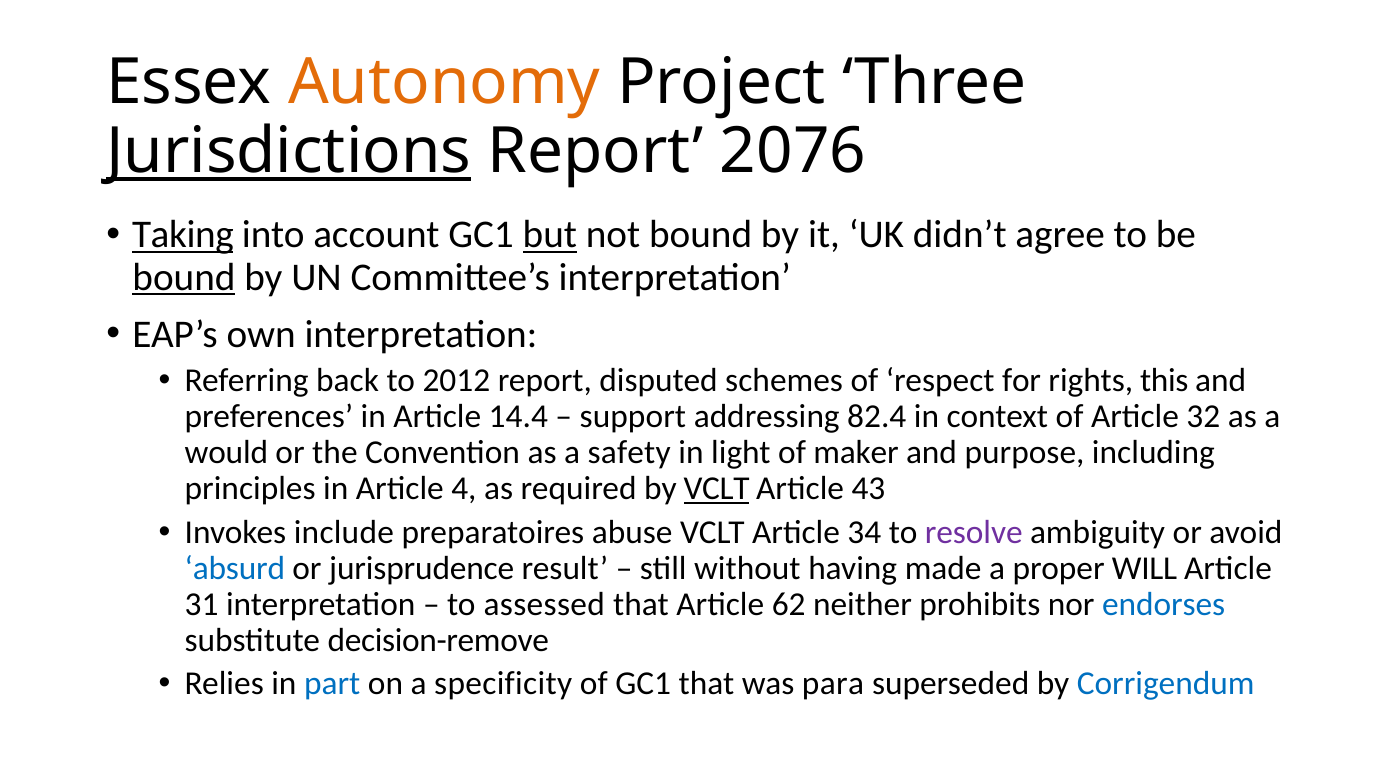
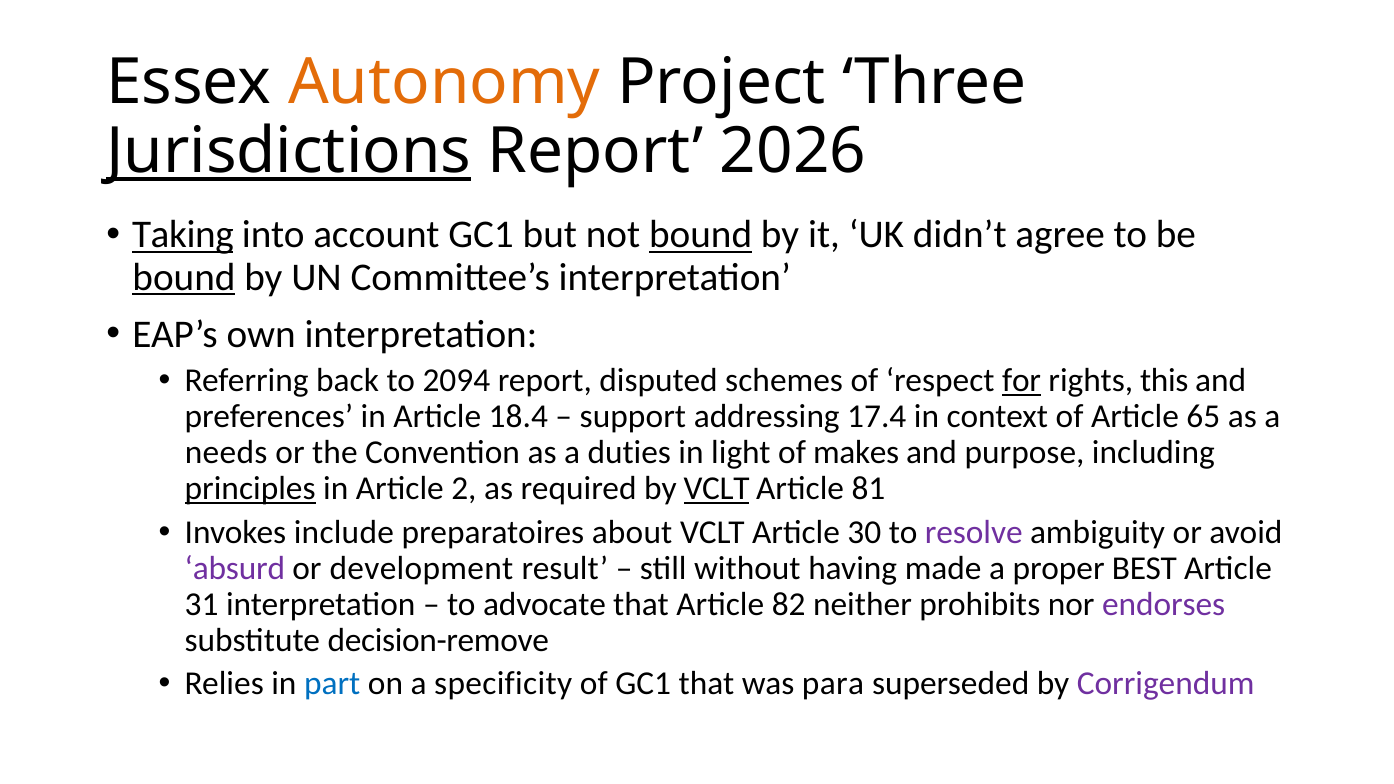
2076: 2076 -> 2026
but underline: present -> none
bound at (701, 235) underline: none -> present
2012: 2012 -> 2094
for underline: none -> present
14.4: 14.4 -> 18.4
82.4: 82.4 -> 17.4
32: 32 -> 65
would: would -> needs
safety: safety -> duties
maker: maker -> makes
principles underline: none -> present
4: 4 -> 2
43: 43 -> 81
abuse: abuse -> about
34: 34 -> 30
absurd colour: blue -> purple
jurisprudence: jurisprudence -> development
WILL: WILL -> BEST
assessed: assessed -> advocate
62: 62 -> 82
endorses colour: blue -> purple
Corrigendum colour: blue -> purple
